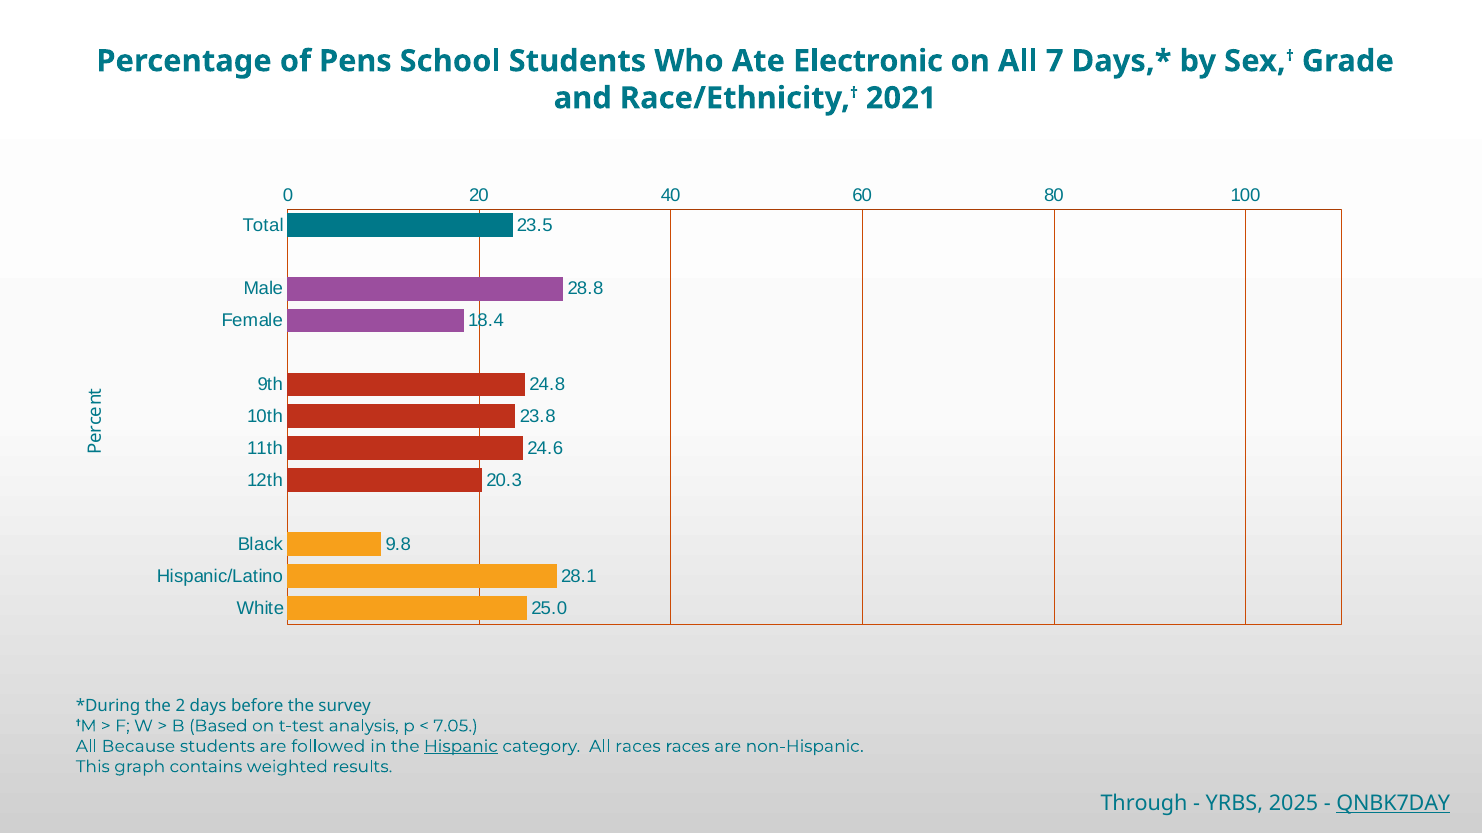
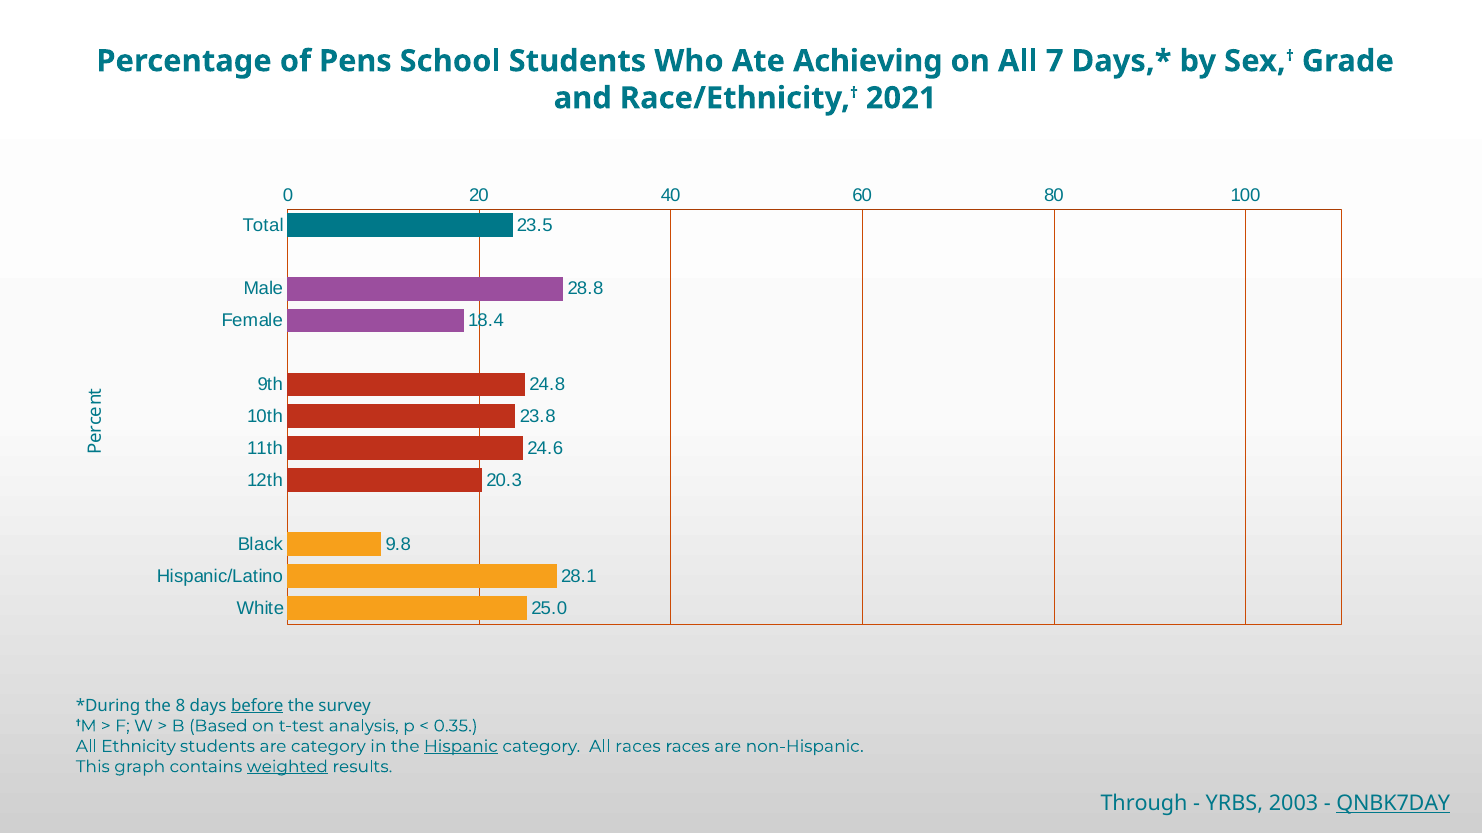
Electronic: Electronic -> Achieving
2: 2 -> 8
before underline: none -> present
7.05: 7.05 -> 0.35
Because: Because -> Ethnicity
are followed: followed -> category
weighted underline: none -> present
2025: 2025 -> 2003
